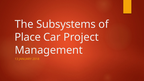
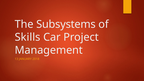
Place: Place -> Skills
